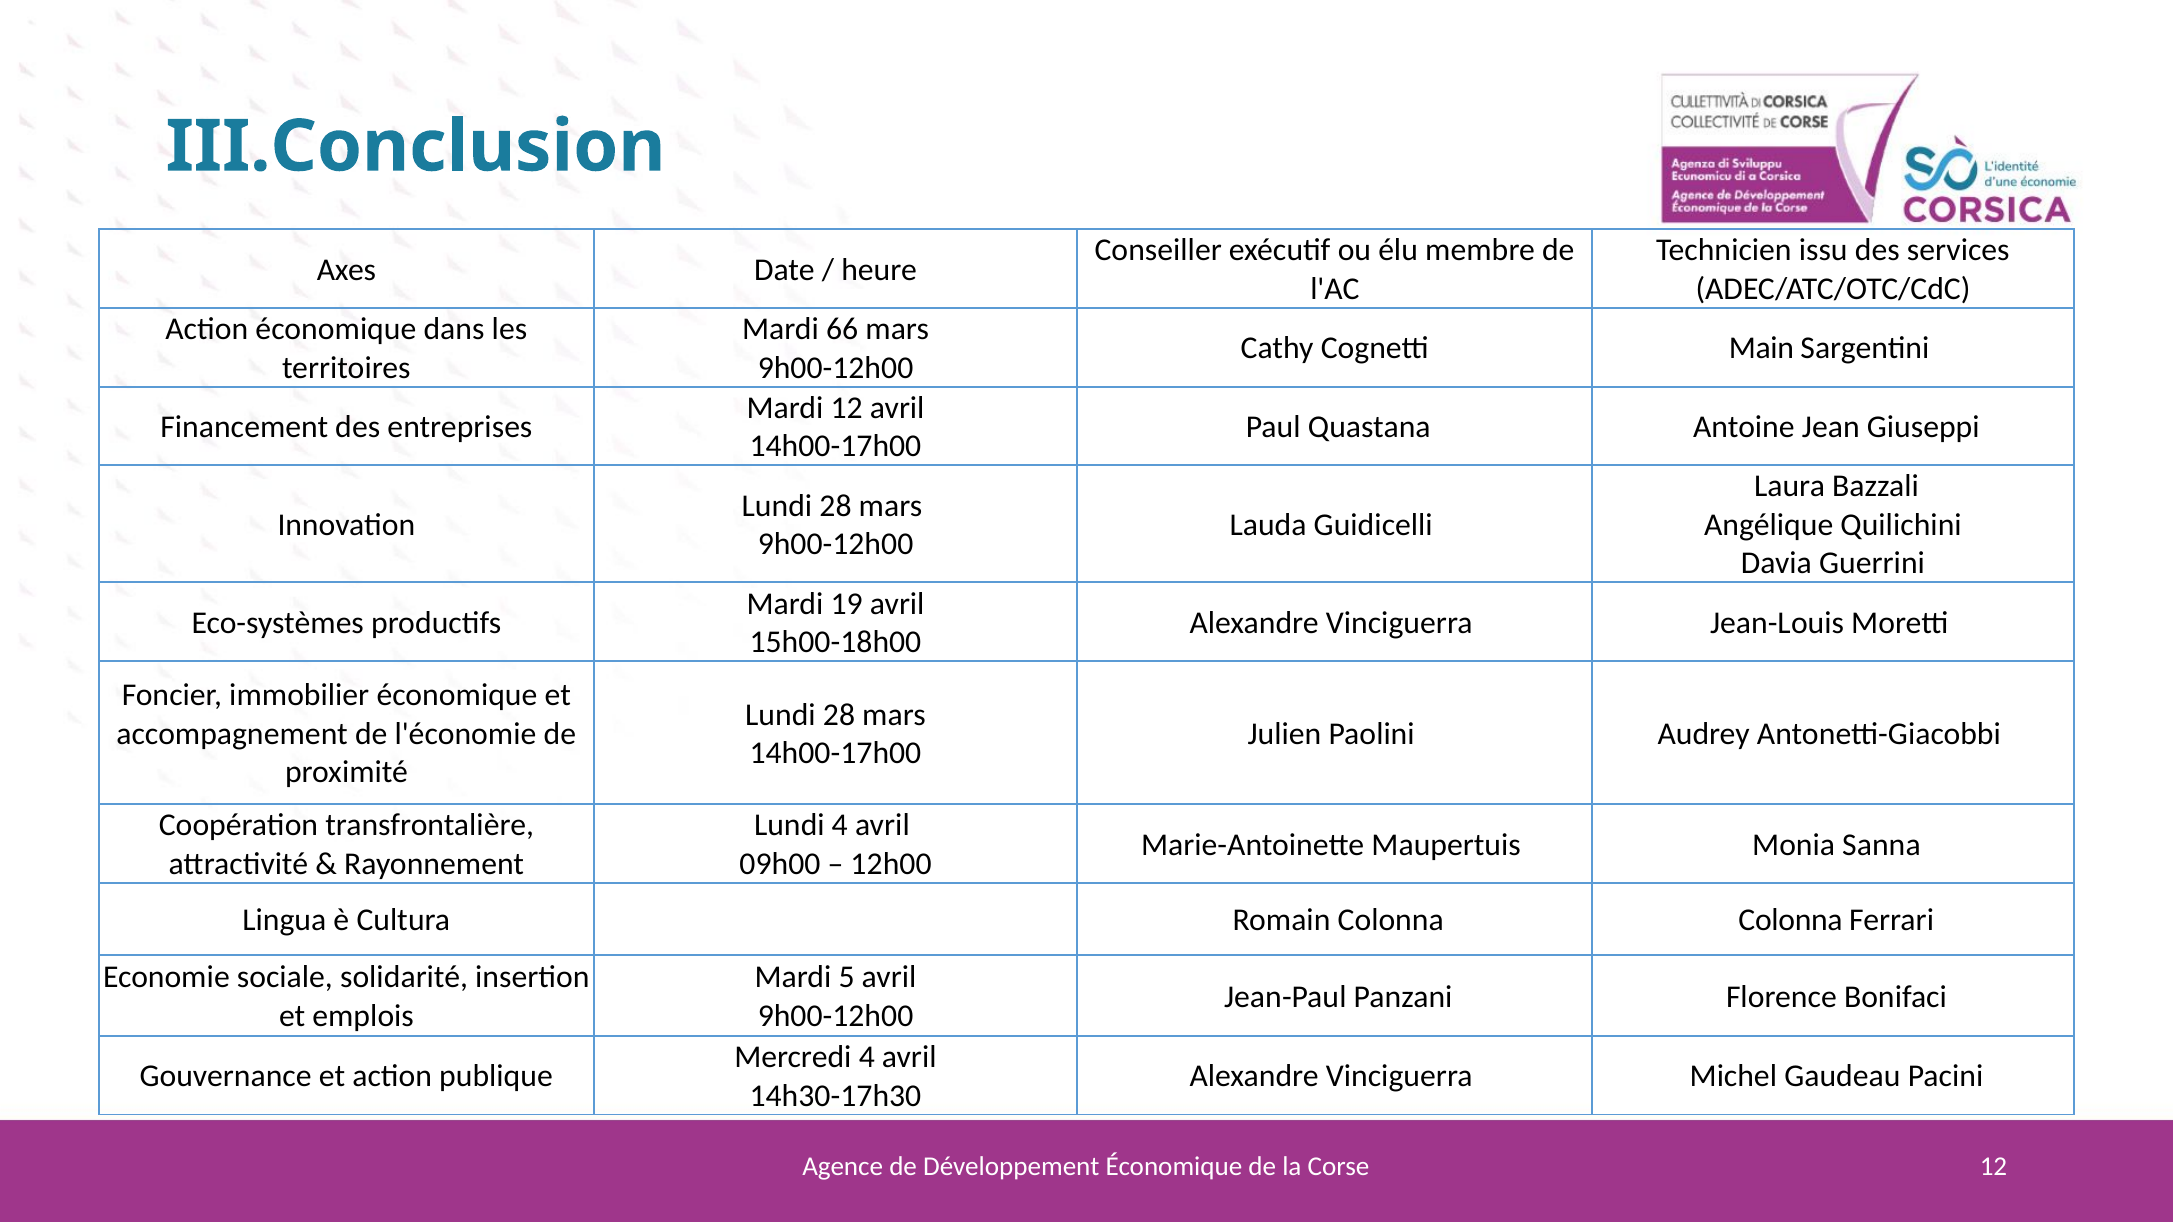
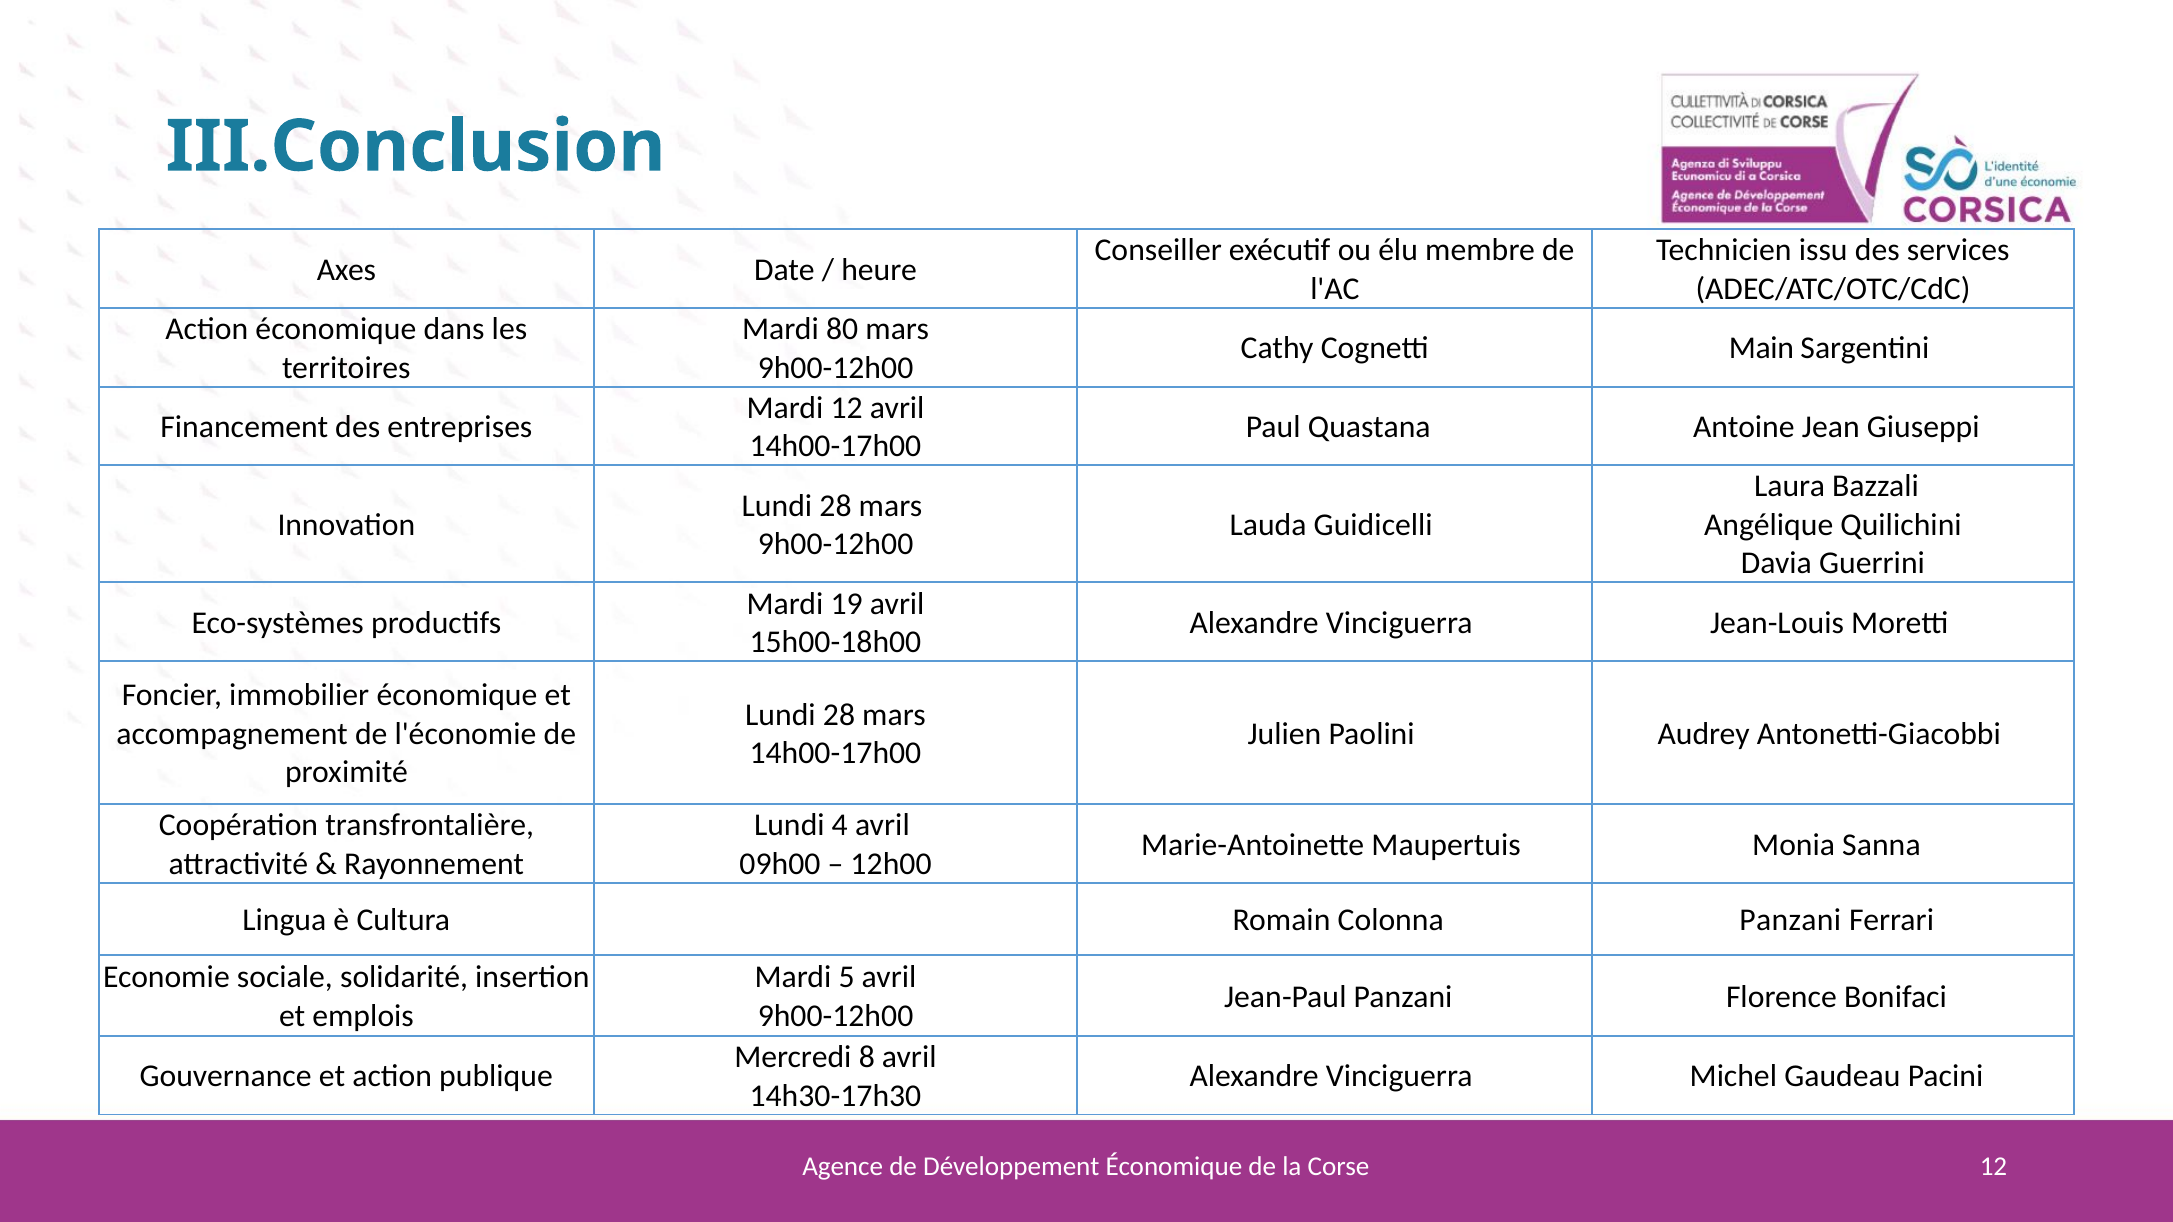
66: 66 -> 80
Colonna Colonna: Colonna -> Panzani
Mercredi 4: 4 -> 8
